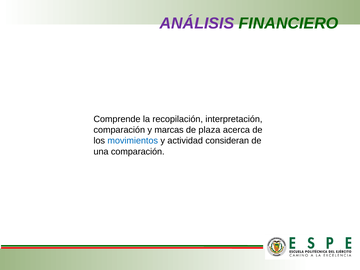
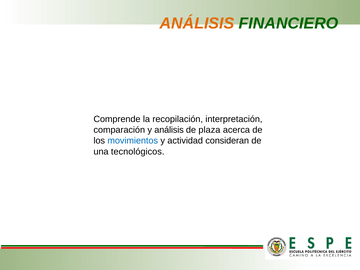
ANÁLISIS at (197, 23) colour: purple -> orange
y marcas: marcas -> análisis
una comparación: comparación -> tecnológicos
